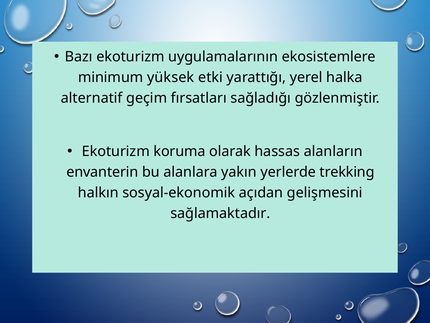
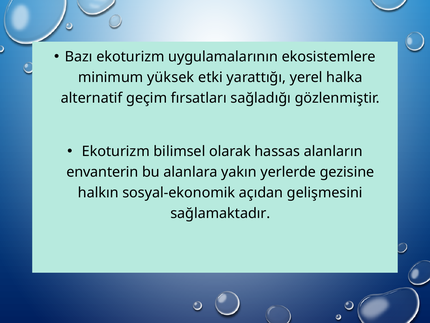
koruma: koruma -> bilimsel
trekking: trekking -> gezisine
